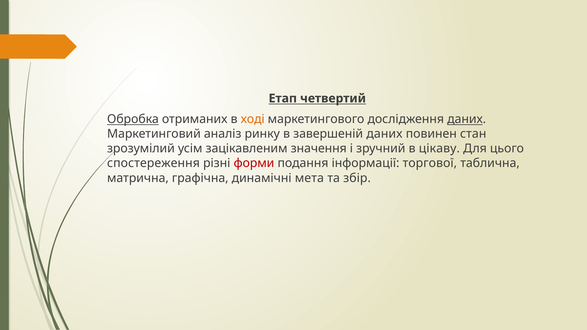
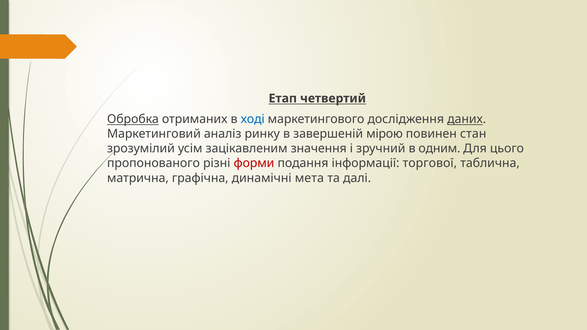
ході colour: orange -> blue
завершеній даних: даних -> мірою
цікаву: цікаву -> одним
спостереження: спостереження -> пропонованого
збір: збір -> далі
